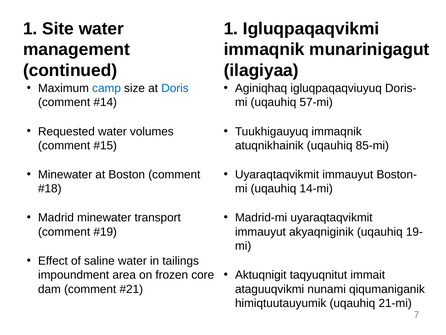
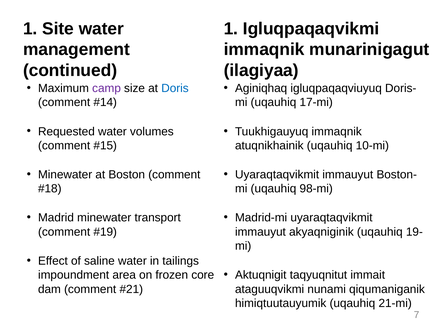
camp colour: blue -> purple
57-mi: 57-mi -> 17-mi
85-mi: 85-mi -> 10-mi
14-mi: 14-mi -> 98-mi
